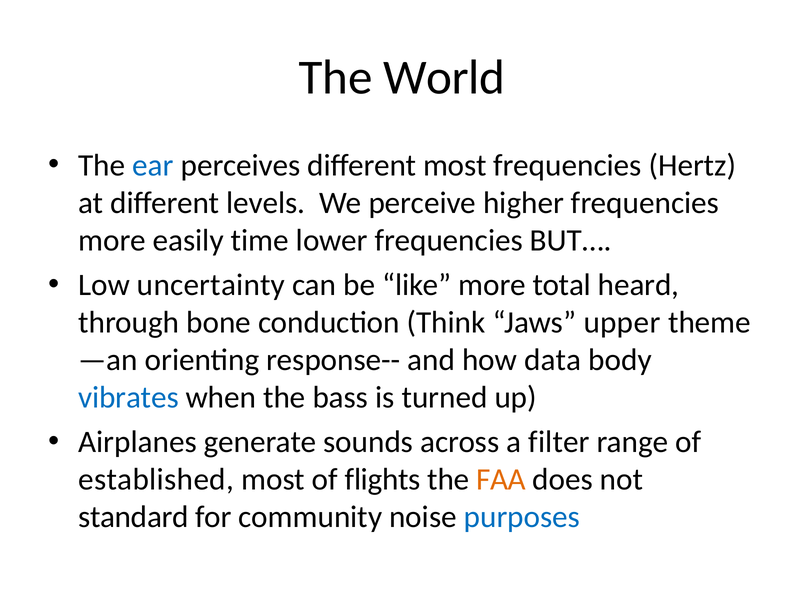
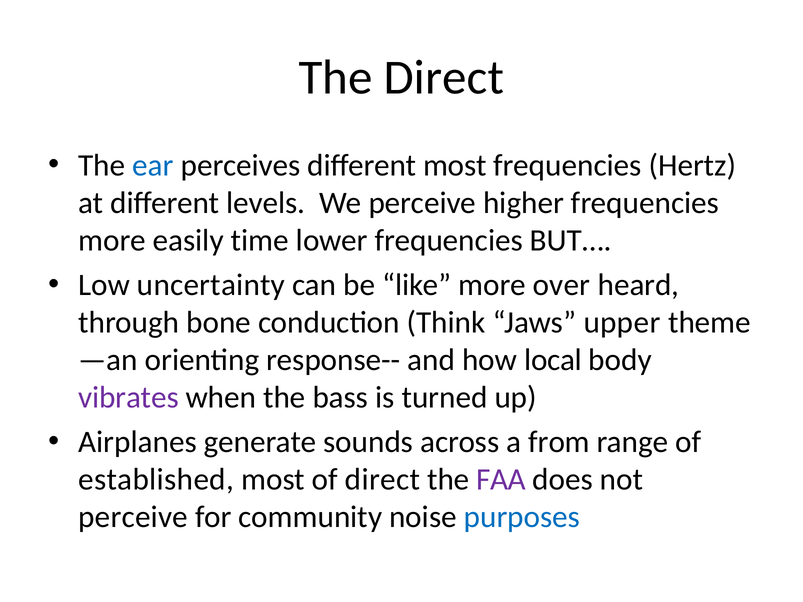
The World: World -> Direct
total: total -> over
data: data -> local
vibrates colour: blue -> purple
filter: filter -> from
of flights: flights -> direct
FAA colour: orange -> purple
standard at (133, 517): standard -> perceive
